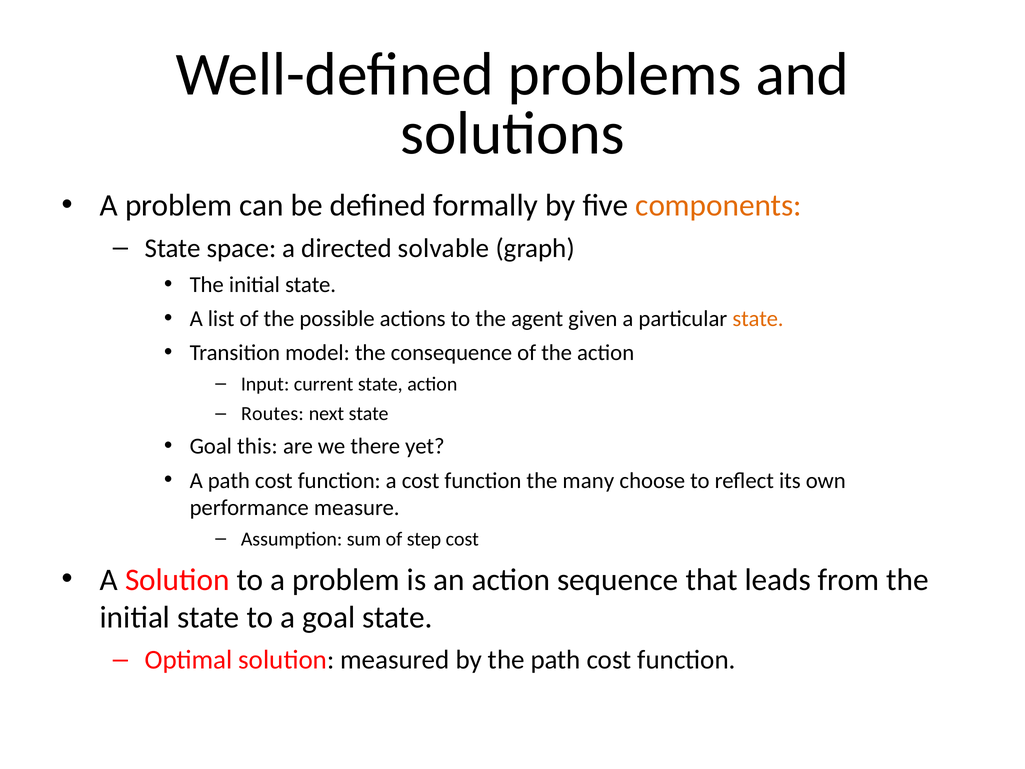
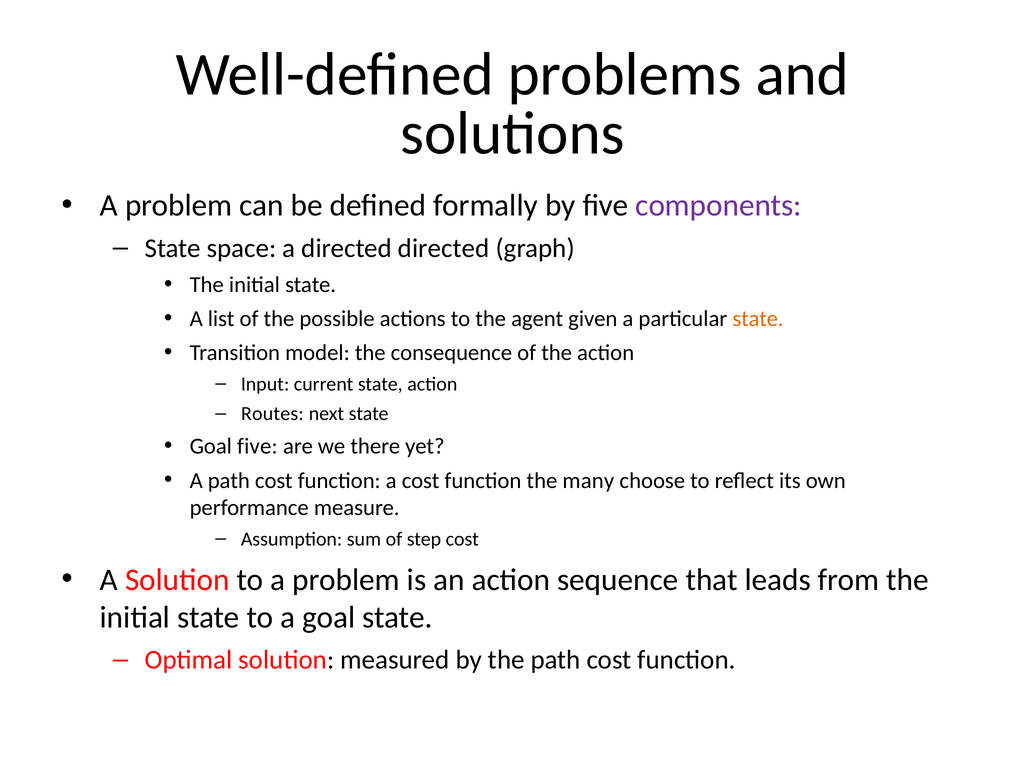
components colour: orange -> purple
directed solvable: solvable -> directed
Goal this: this -> five
